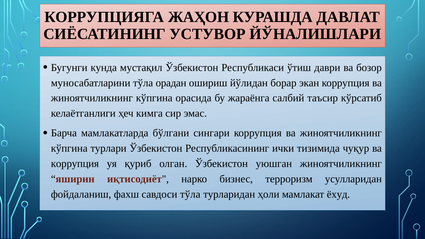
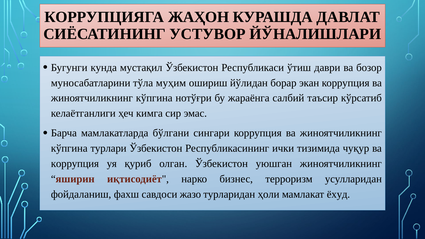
орадан: орадан -> муҳим
орасида: орасида -> нотўғри
савдоси тўла: тўла -> жазо
